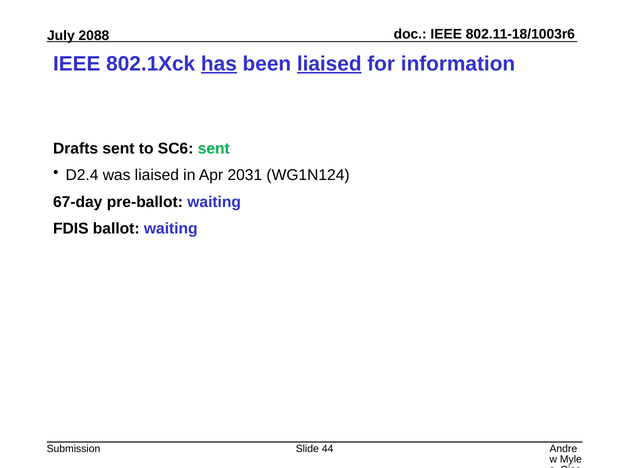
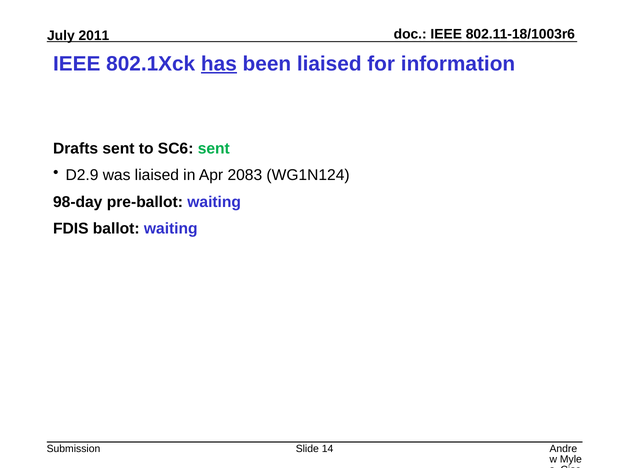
2088: 2088 -> 2011
liaised at (329, 64) underline: present -> none
D2.4: D2.4 -> D2.9
2031: 2031 -> 2083
67-day: 67-day -> 98-day
44: 44 -> 14
